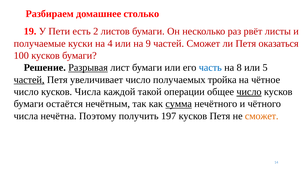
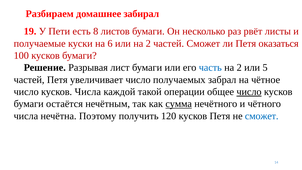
столько: столько -> забирал
2: 2 -> 8
4: 4 -> 6
или на 9: 9 -> 2
Разрывая underline: present -> none
8 at (239, 68): 8 -> 2
частей at (29, 80) underline: present -> none
тройка: тройка -> забрал
197: 197 -> 120
сможет at (262, 116) colour: orange -> blue
